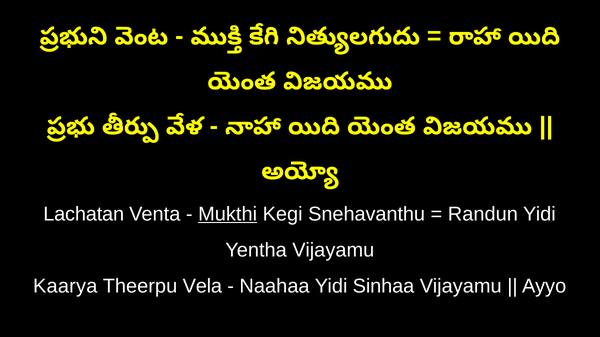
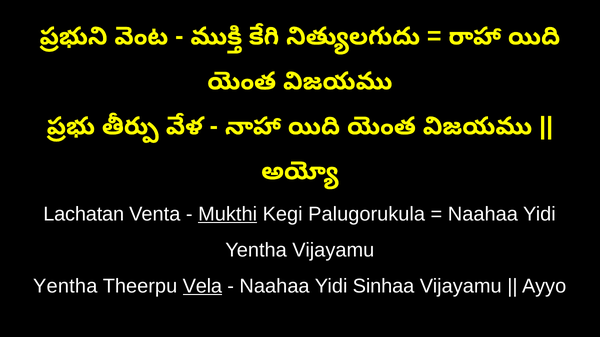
Snehavanthu: Snehavanthu -> Palugorukula
Randun at (483, 214): Randun -> Naahaa
Kaarya at (65, 286): Kaarya -> Yentha
Vela underline: none -> present
